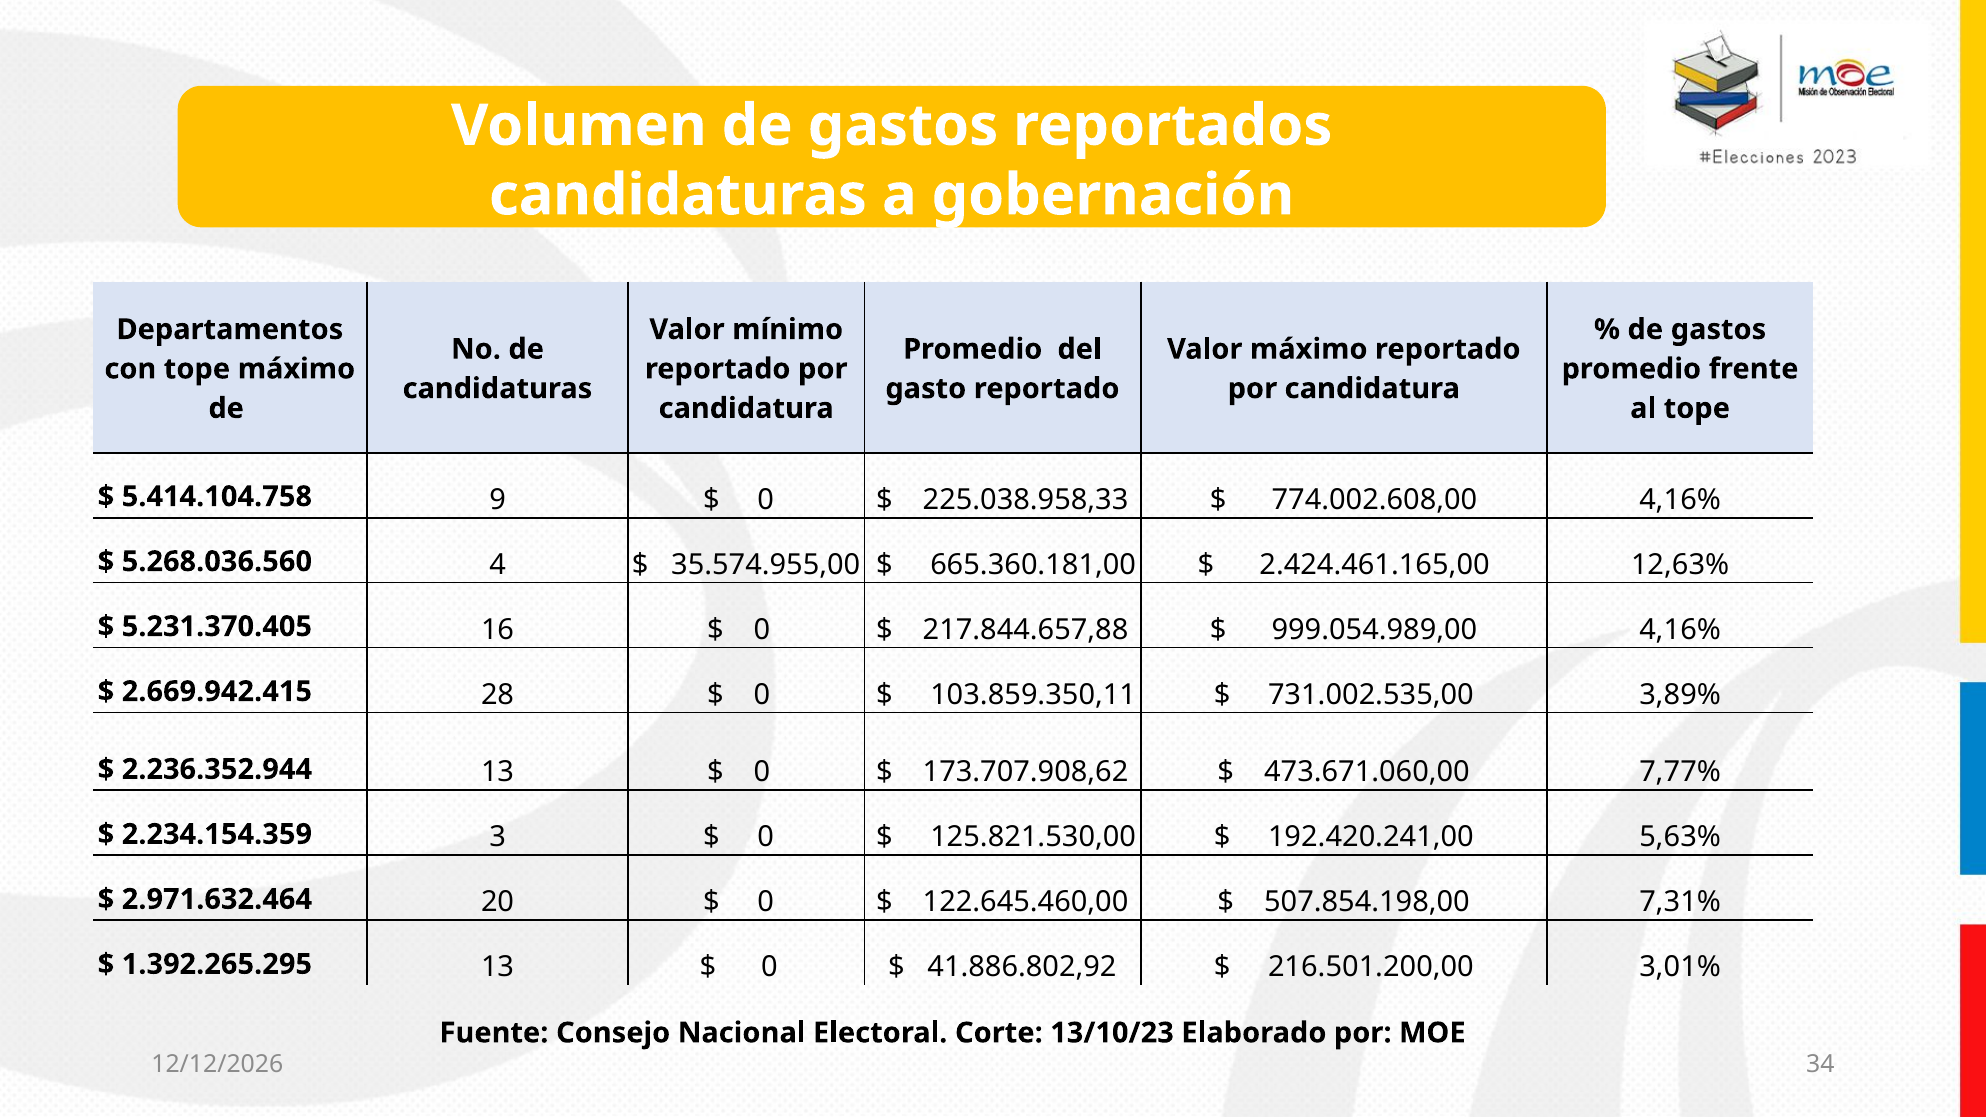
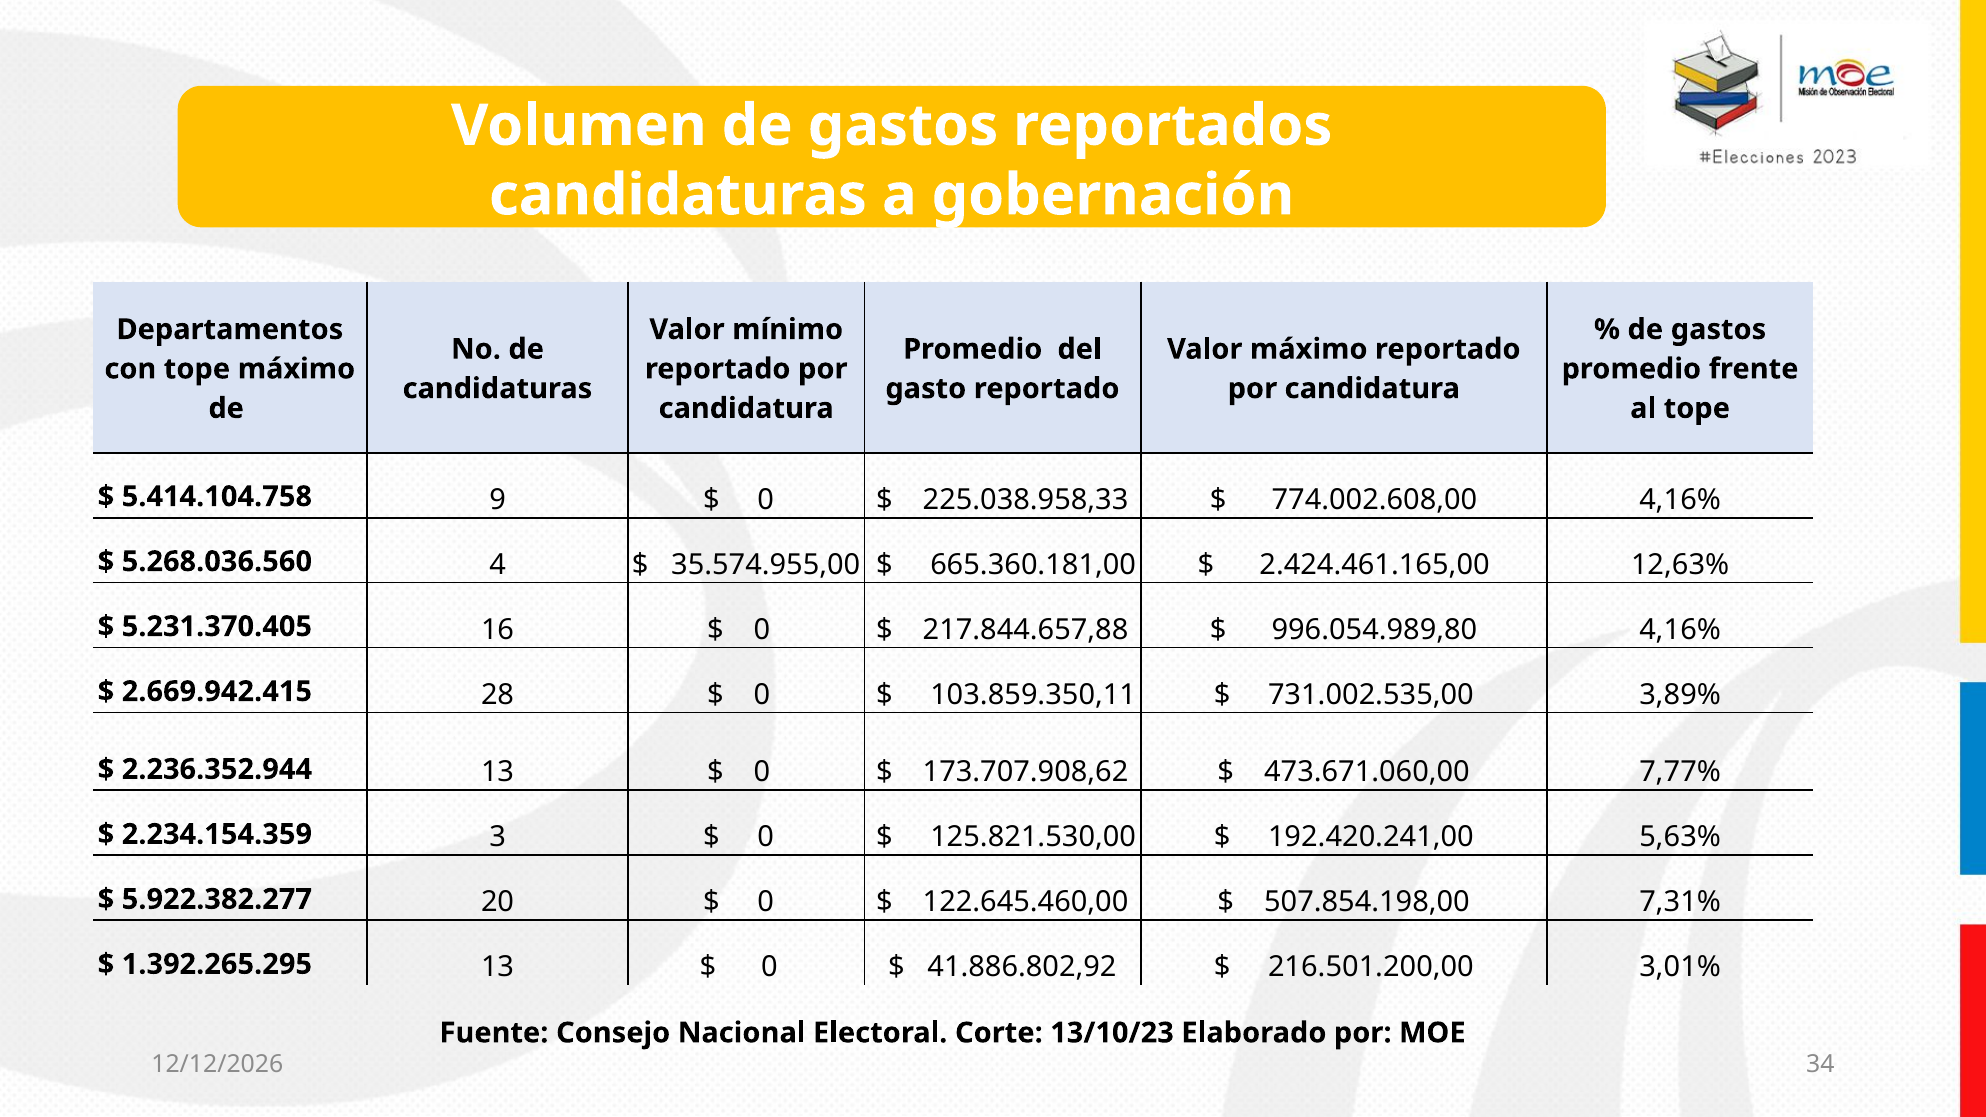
999.054.989,00: 999.054.989,00 -> 996.054.989,80
2.971.632.464: 2.971.632.464 -> 5.922.382.277
